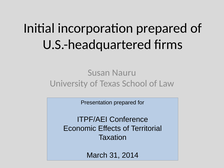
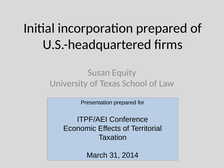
Nauru: Nauru -> Equity
